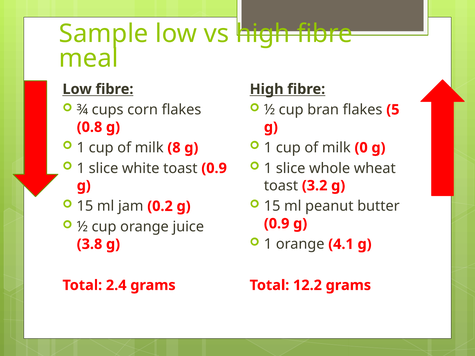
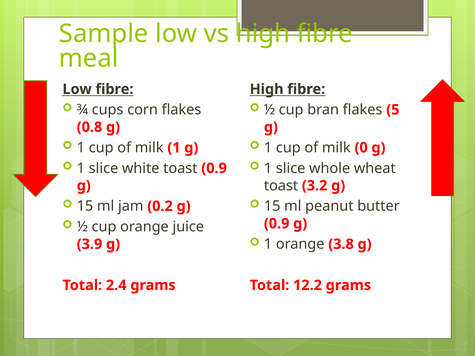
milk 8: 8 -> 1
4.1: 4.1 -> 3.8
3.8: 3.8 -> 3.9
